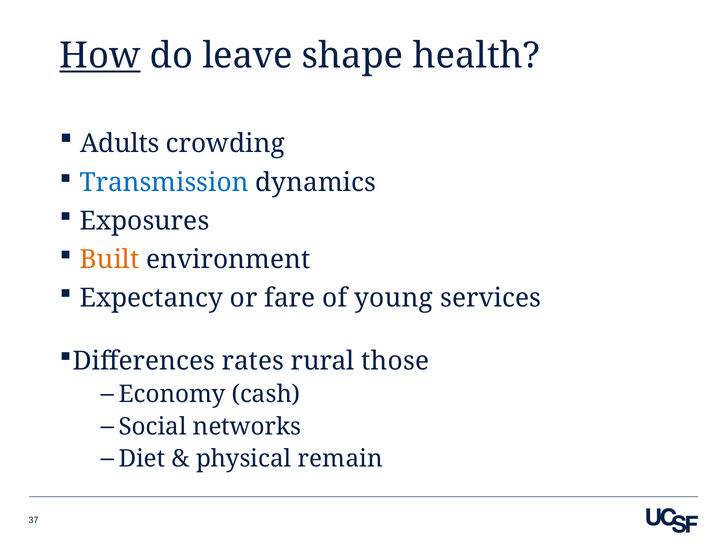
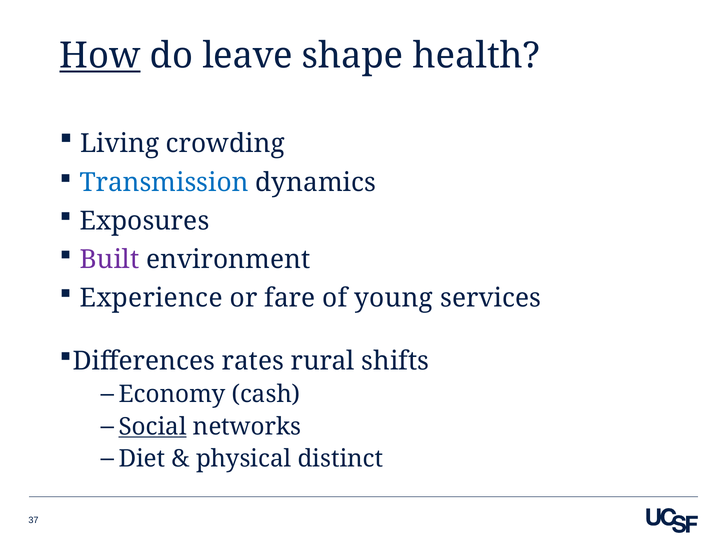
Adults: Adults -> Living
Built colour: orange -> purple
Expectancy: Expectancy -> Experience
those: those -> shifts
Social underline: none -> present
remain: remain -> distinct
